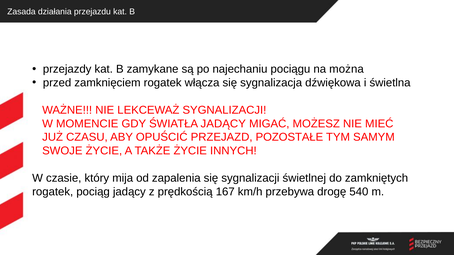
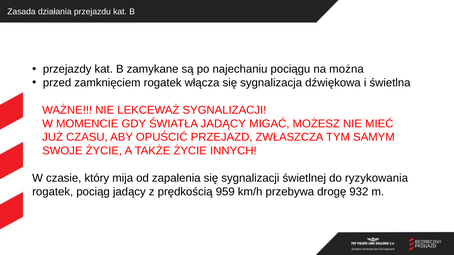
POZOSTAŁE: POZOSTAŁE -> ZWŁASZCZA
zamkniętych: zamkniętych -> ryzykowania
167: 167 -> 959
540: 540 -> 932
